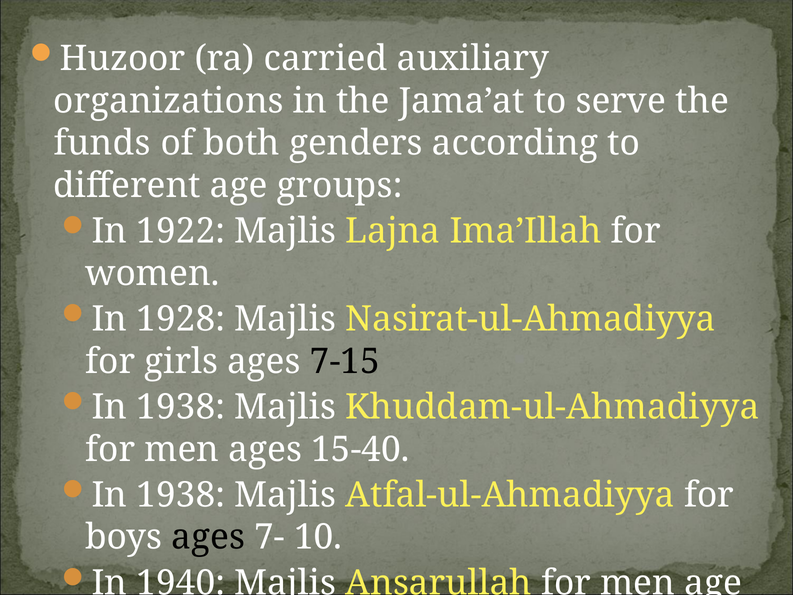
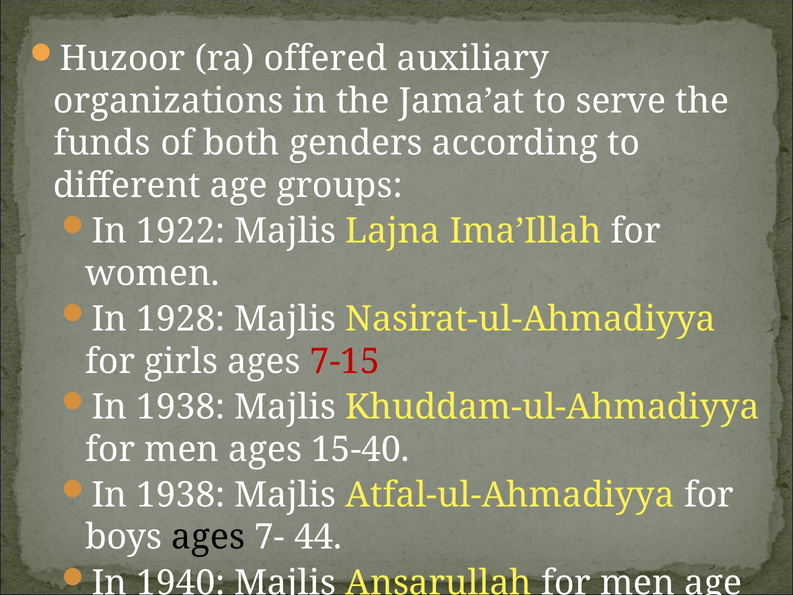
carried: carried -> offered
7-15 colour: black -> red
10: 10 -> 44
